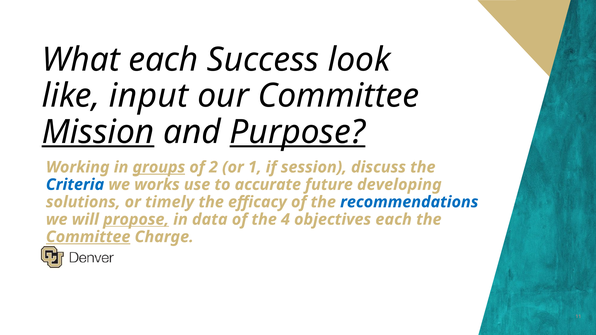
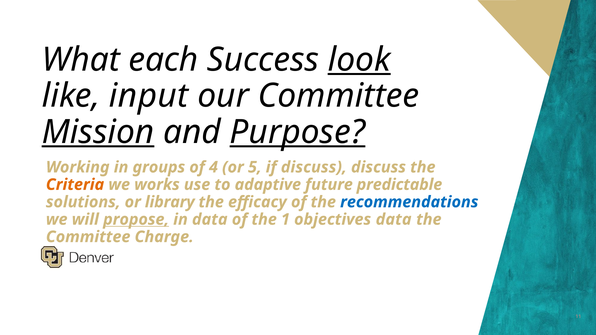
look underline: none -> present
groups underline: present -> none
2: 2 -> 4
1: 1 -> 5
if session: session -> discuss
Criteria colour: blue -> orange
accurate: accurate -> adaptive
developing: developing -> predictable
timely: timely -> library
4: 4 -> 1
objectives each: each -> data
Committee at (88, 237) underline: present -> none
